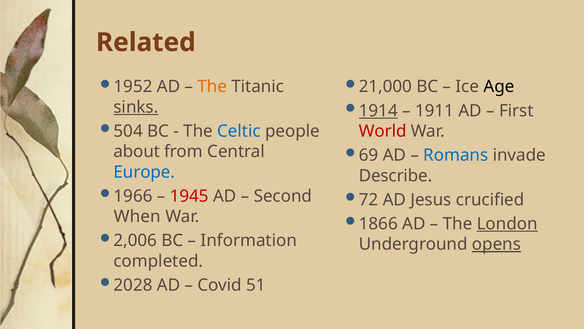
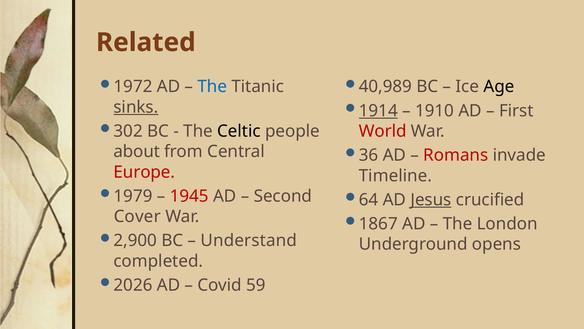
1952: 1952 -> 1972
The at (212, 87) colour: orange -> blue
21,000: 21,000 -> 40,989
1911: 1911 -> 1910
504: 504 -> 302
Celtic colour: blue -> black
69: 69 -> 36
Romans colour: blue -> red
Europe colour: blue -> red
Describe: Describe -> Timeline
1966: 1966 -> 1979
72: 72 -> 64
Jesus underline: none -> present
When: When -> Cover
1866: 1866 -> 1867
London underline: present -> none
2,006: 2,006 -> 2,900
Information: Information -> Understand
opens underline: present -> none
2028: 2028 -> 2026
51: 51 -> 59
